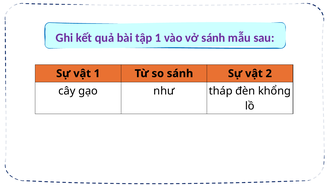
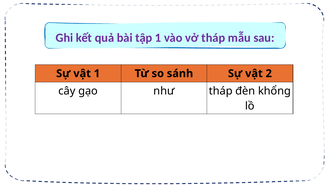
vở sánh: sánh -> tháp
